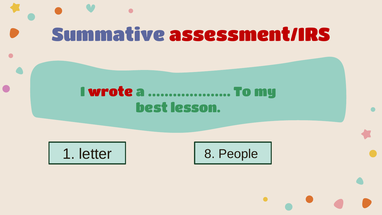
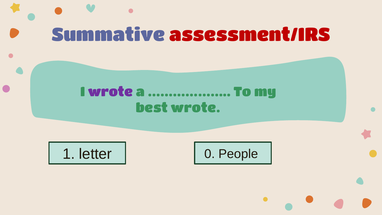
wrote at (110, 92) colour: red -> purple
best lesson: lesson -> wrote
8: 8 -> 0
